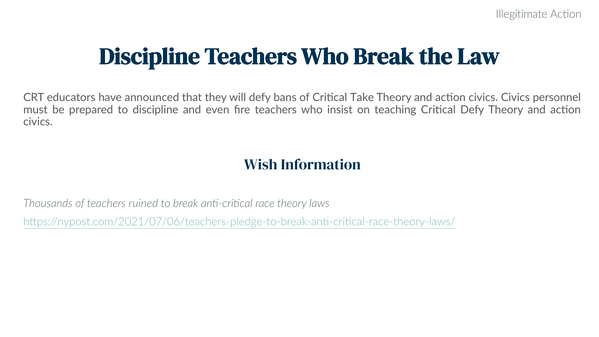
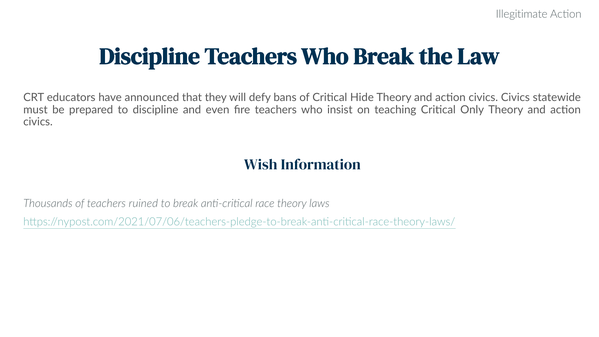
Take: Take -> Hide
personnel: personnel -> statewide
Critical Defy: Defy -> Only
